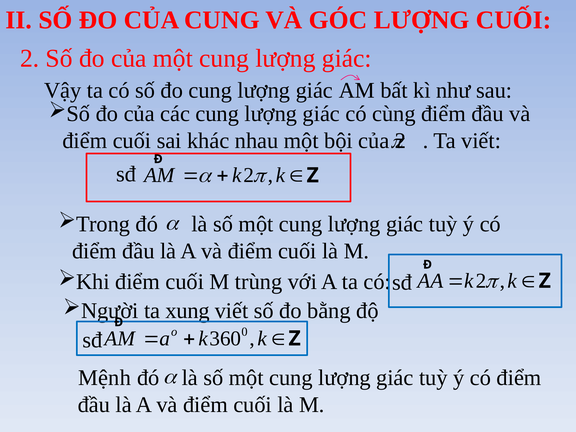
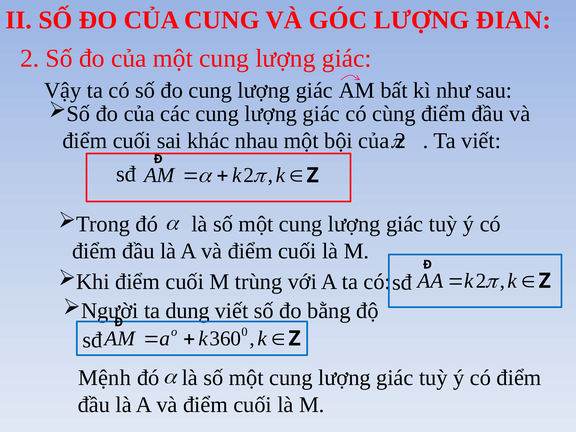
LƯỢNG CUỐI: CUỐI -> ĐIAN
xung: xung -> dung
